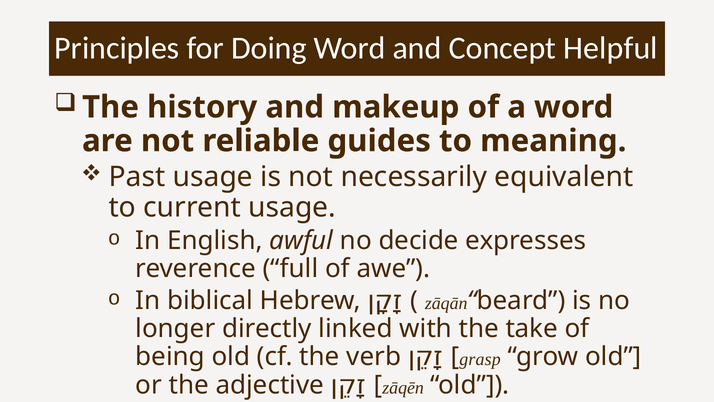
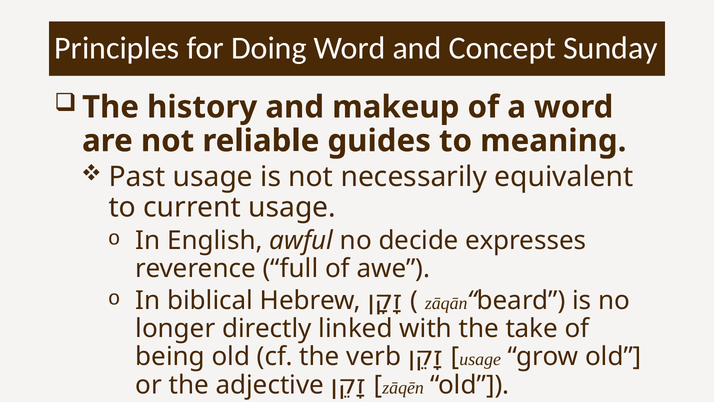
Helpful: Helpful -> Sunday
grasp at (480, 359): grasp -> usage
